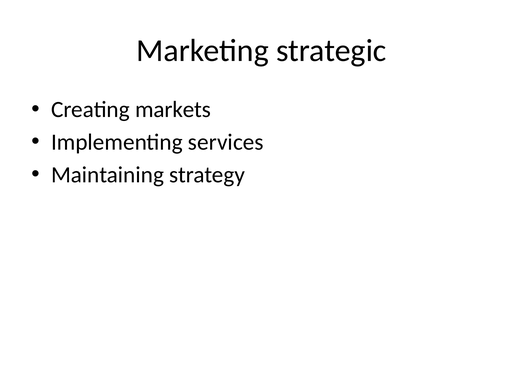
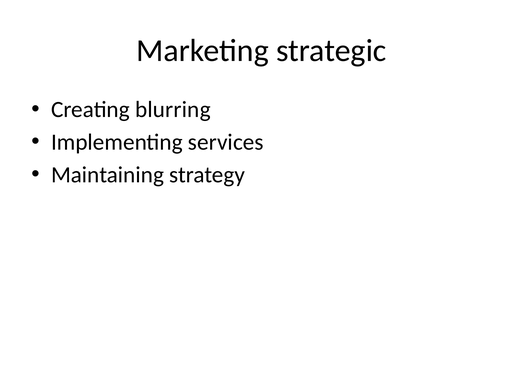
markets: markets -> blurring
